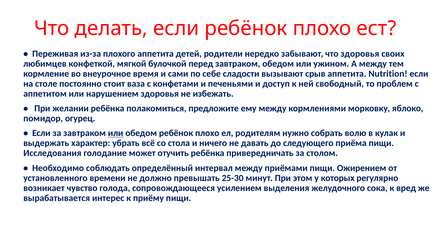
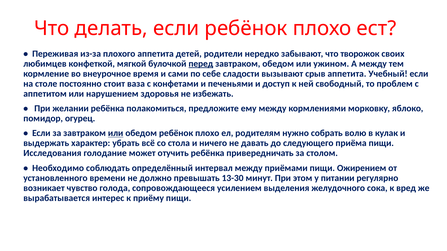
что здоровья: здоровья -> творожок
перед underline: none -> present
Nutrition: Nutrition -> Учебный
25-30: 25-30 -> 13-30
которых: которых -> питании
